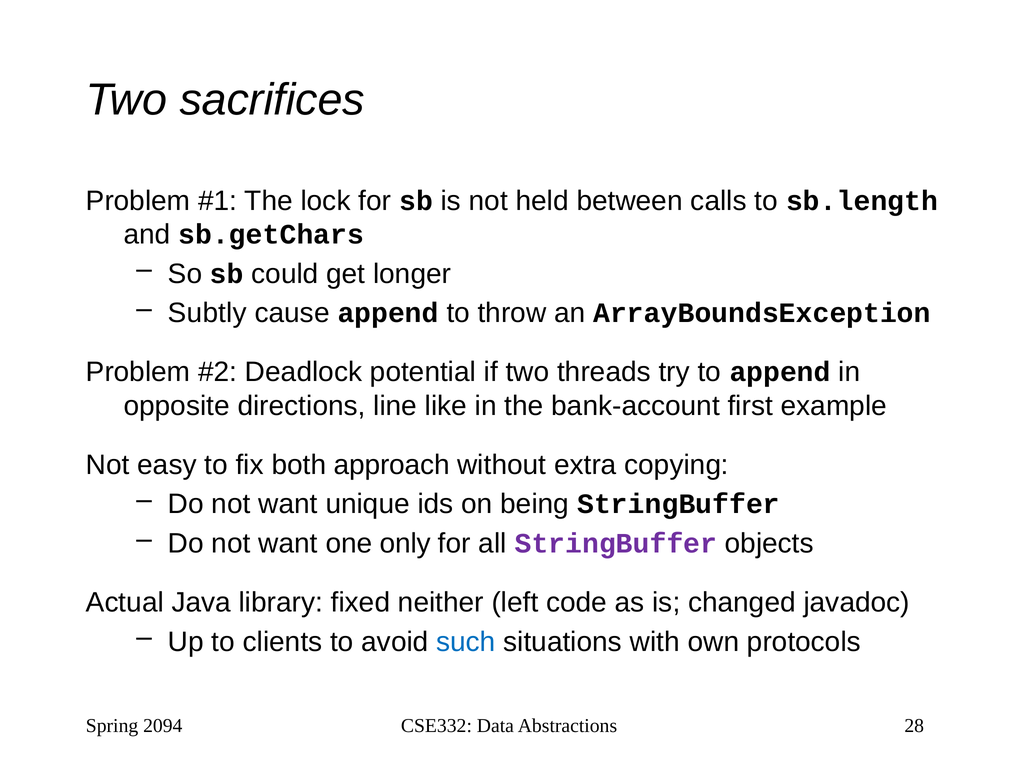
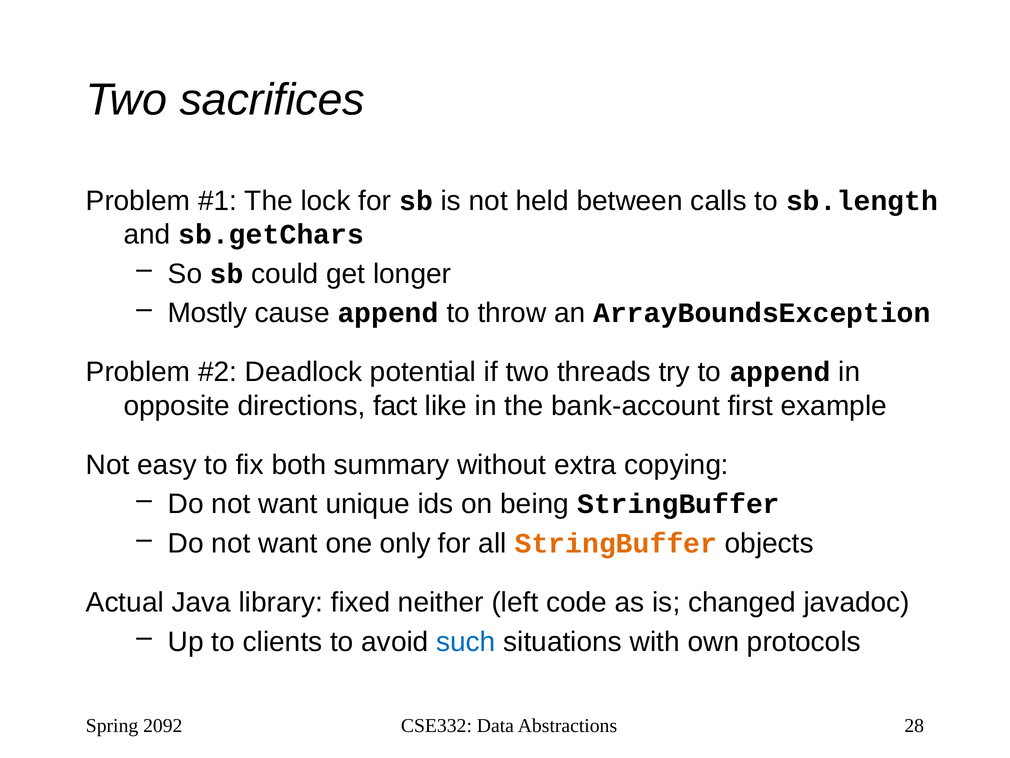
Subtly: Subtly -> Mostly
line: line -> fact
approach: approach -> summary
StringBuffer at (616, 543) colour: purple -> orange
2094: 2094 -> 2092
